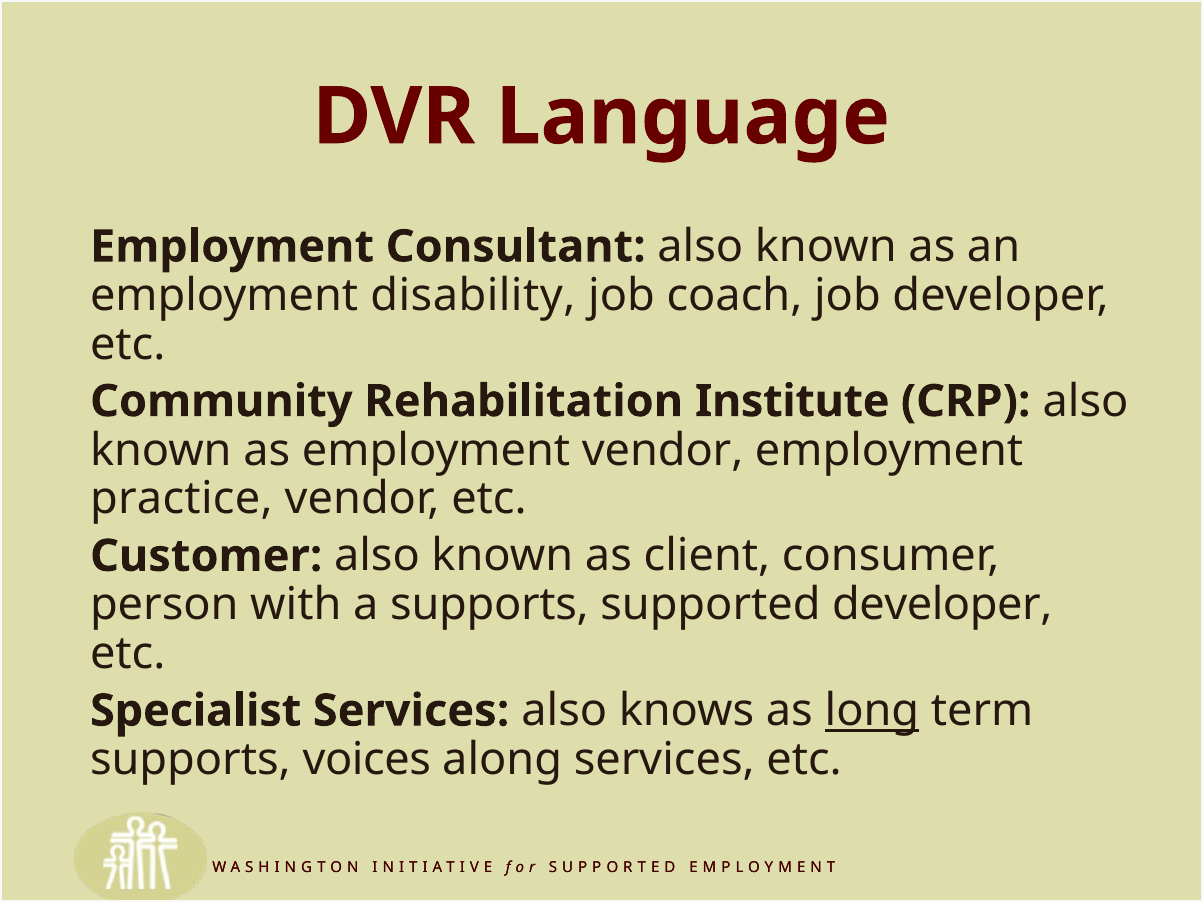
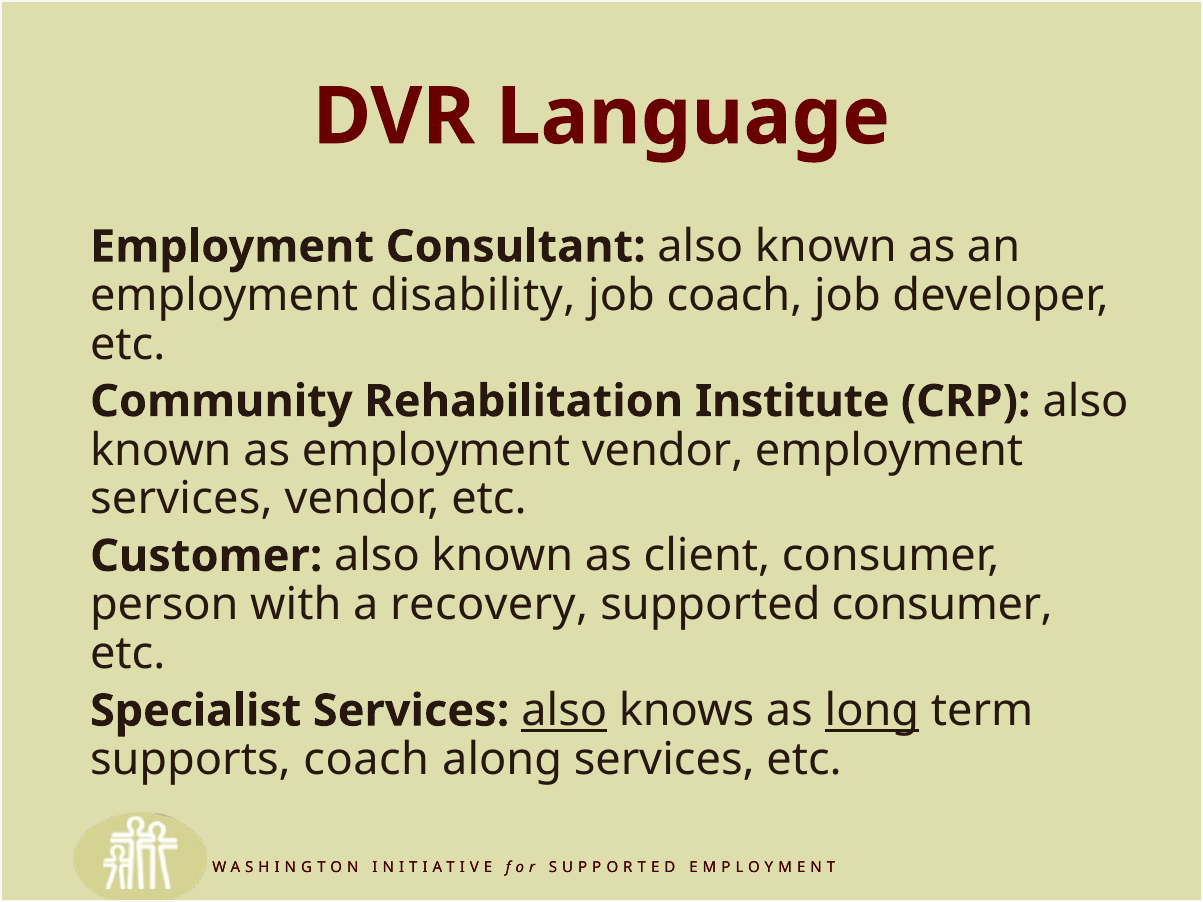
practice at (181, 499): practice -> services
a supports: supports -> recovery
supported developer: developer -> consumer
also at (564, 711) underline: none -> present
supports voices: voices -> coach
